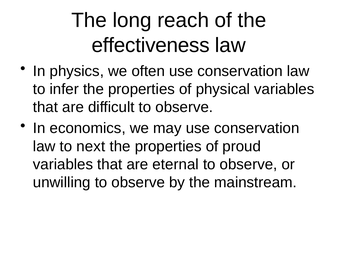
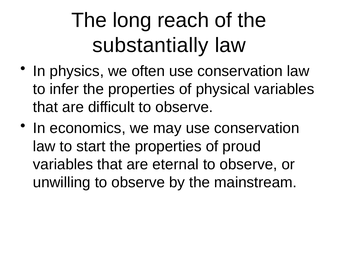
effectiveness: effectiveness -> substantially
next: next -> start
